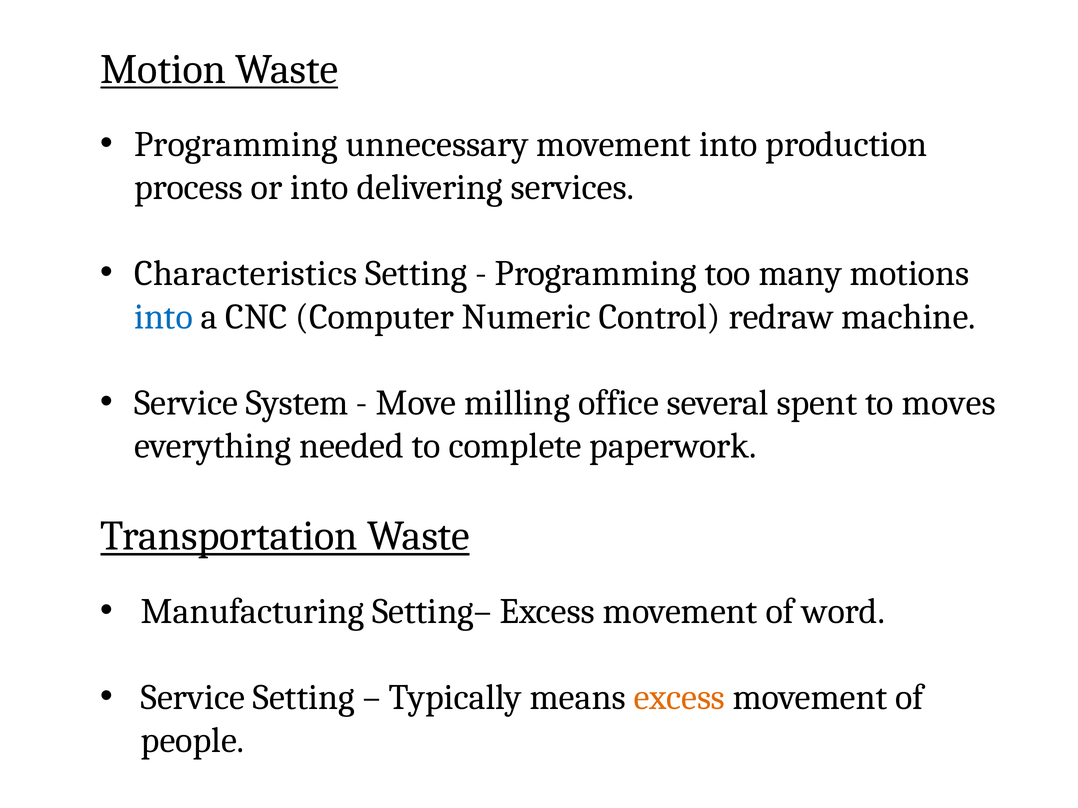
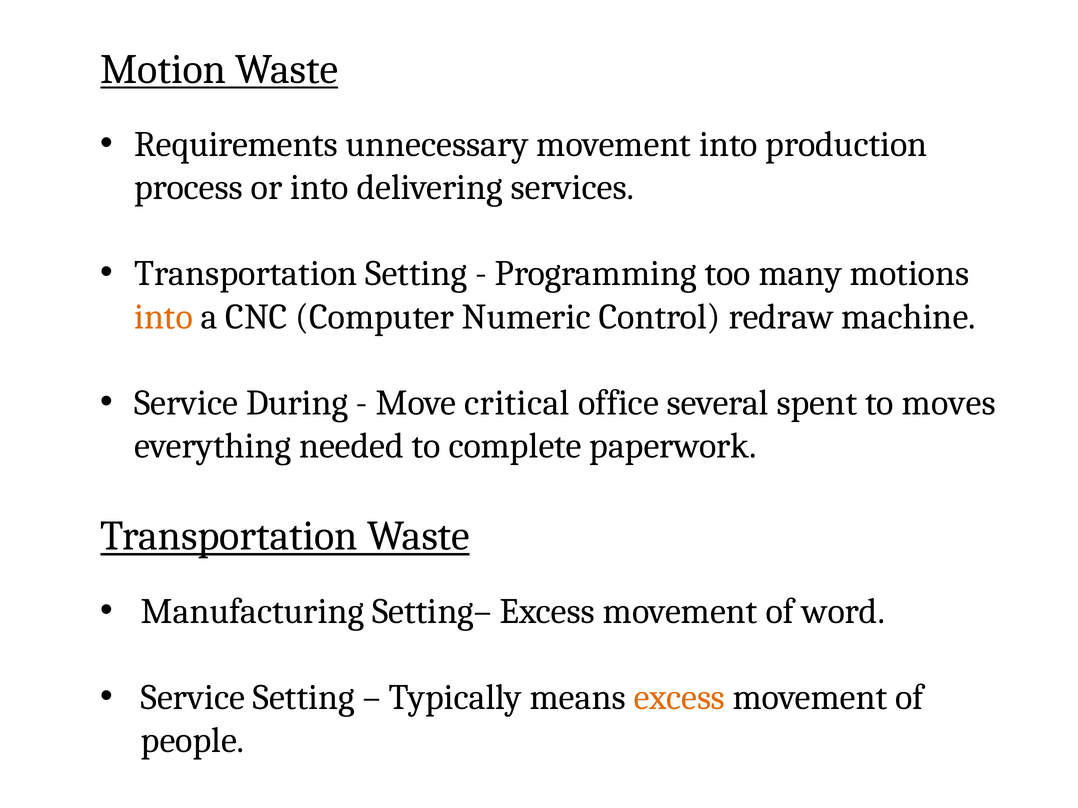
Programming at (236, 144): Programming -> Requirements
Characteristics at (246, 274): Characteristics -> Transportation
into at (163, 317) colour: blue -> orange
System: System -> During
milling: milling -> critical
